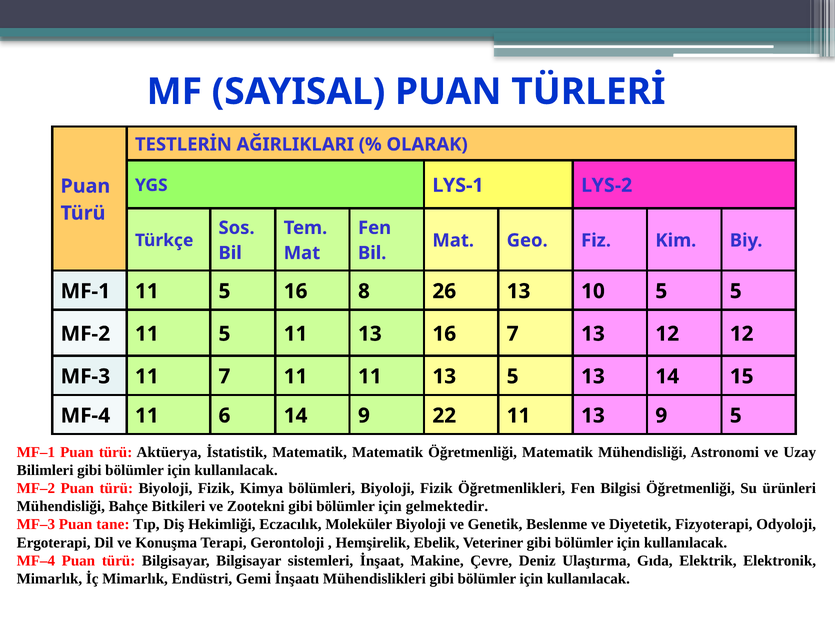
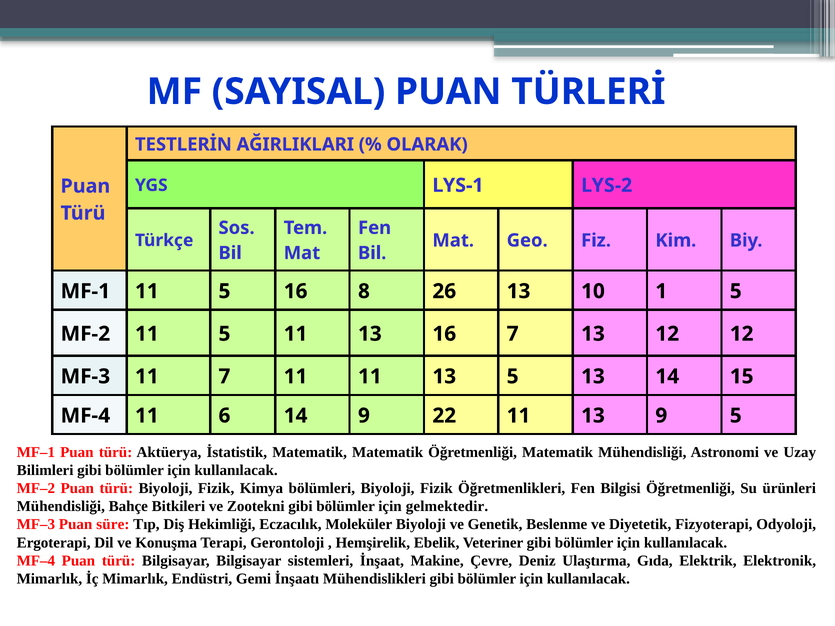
10 5: 5 -> 1
tane: tane -> süre
